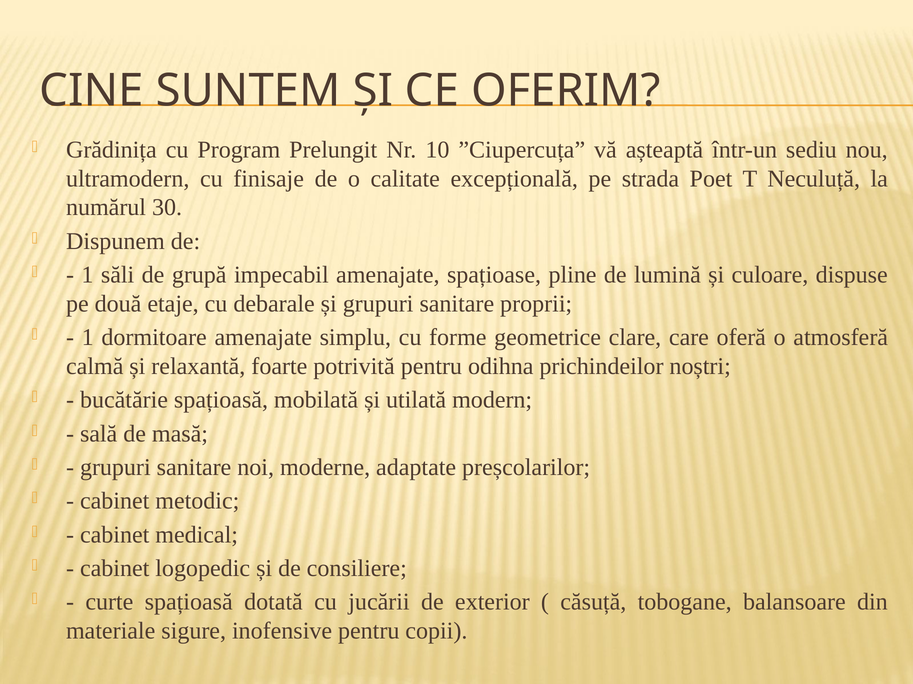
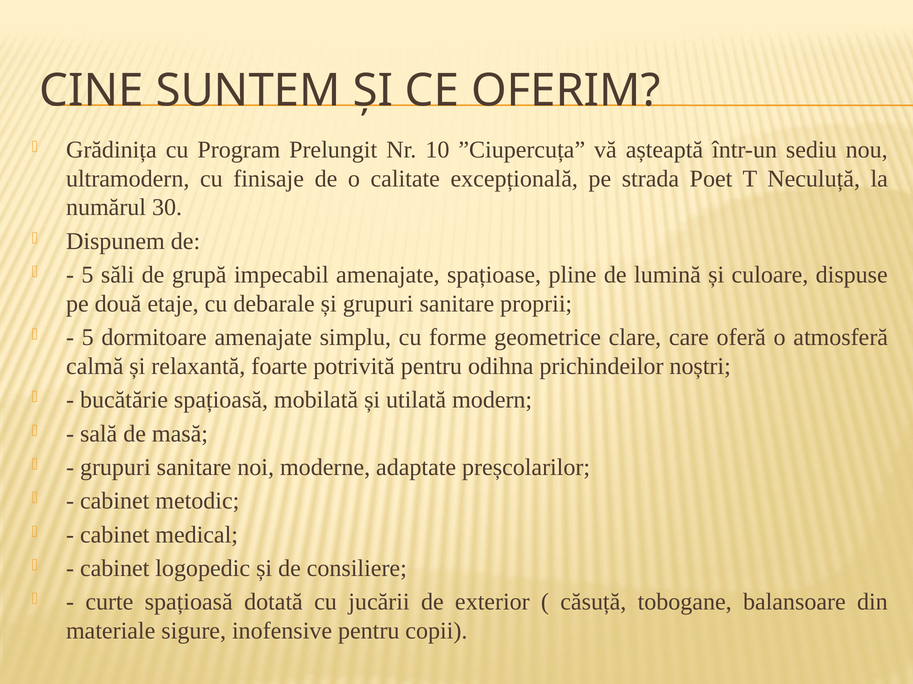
1 at (88, 275): 1 -> 5
1 at (88, 338): 1 -> 5
